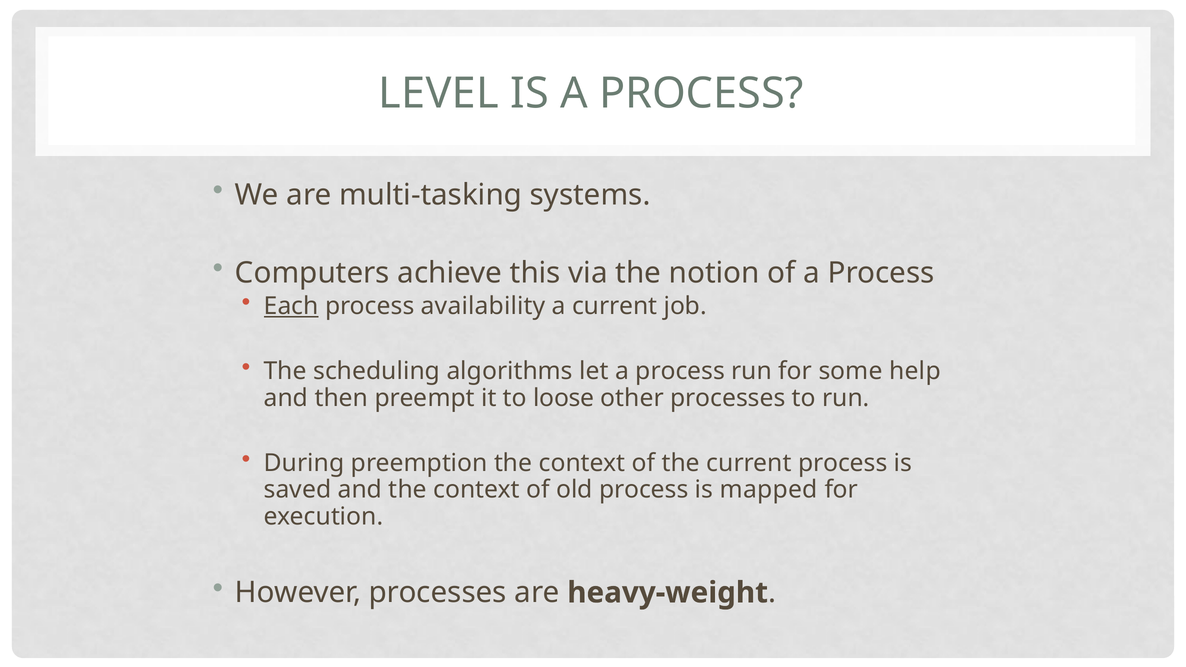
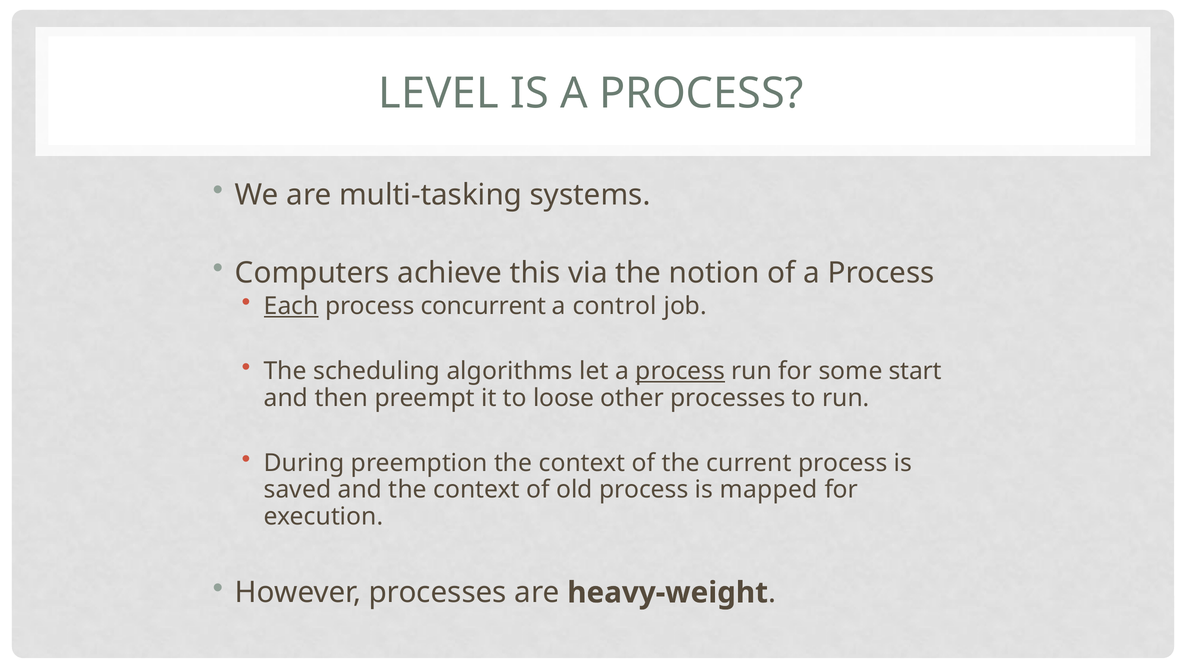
availability: availability -> concurrent
a current: current -> control
process at (680, 371) underline: none -> present
help: help -> start
